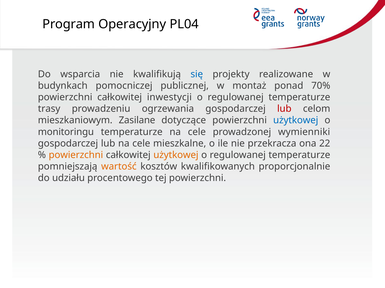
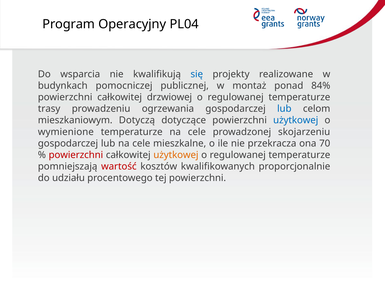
70%: 70% -> 84%
inwestycji: inwestycji -> drzwiowej
lub at (284, 109) colour: red -> blue
Zasilane: Zasilane -> Dotyczą
monitoringu: monitoringu -> wymienione
wymienniki: wymienniki -> skojarzeniu
22: 22 -> 70
powierzchni at (76, 155) colour: orange -> red
wartość colour: orange -> red
